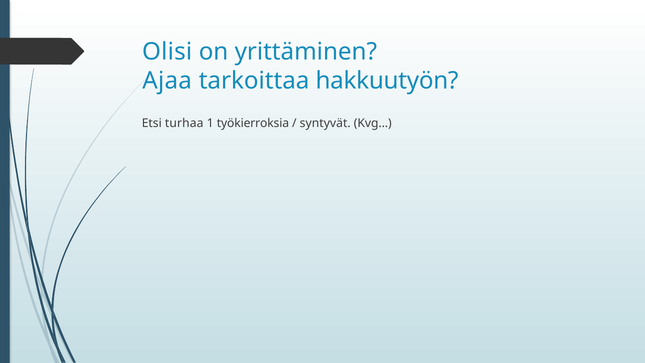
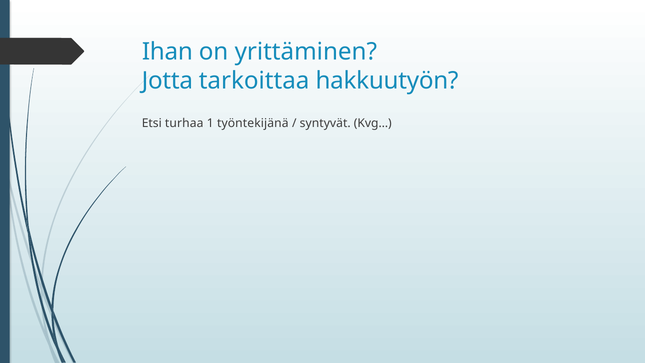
Olisi: Olisi -> Ihan
Ajaa: Ajaa -> Jotta
työkierroksia: työkierroksia -> työntekijänä
